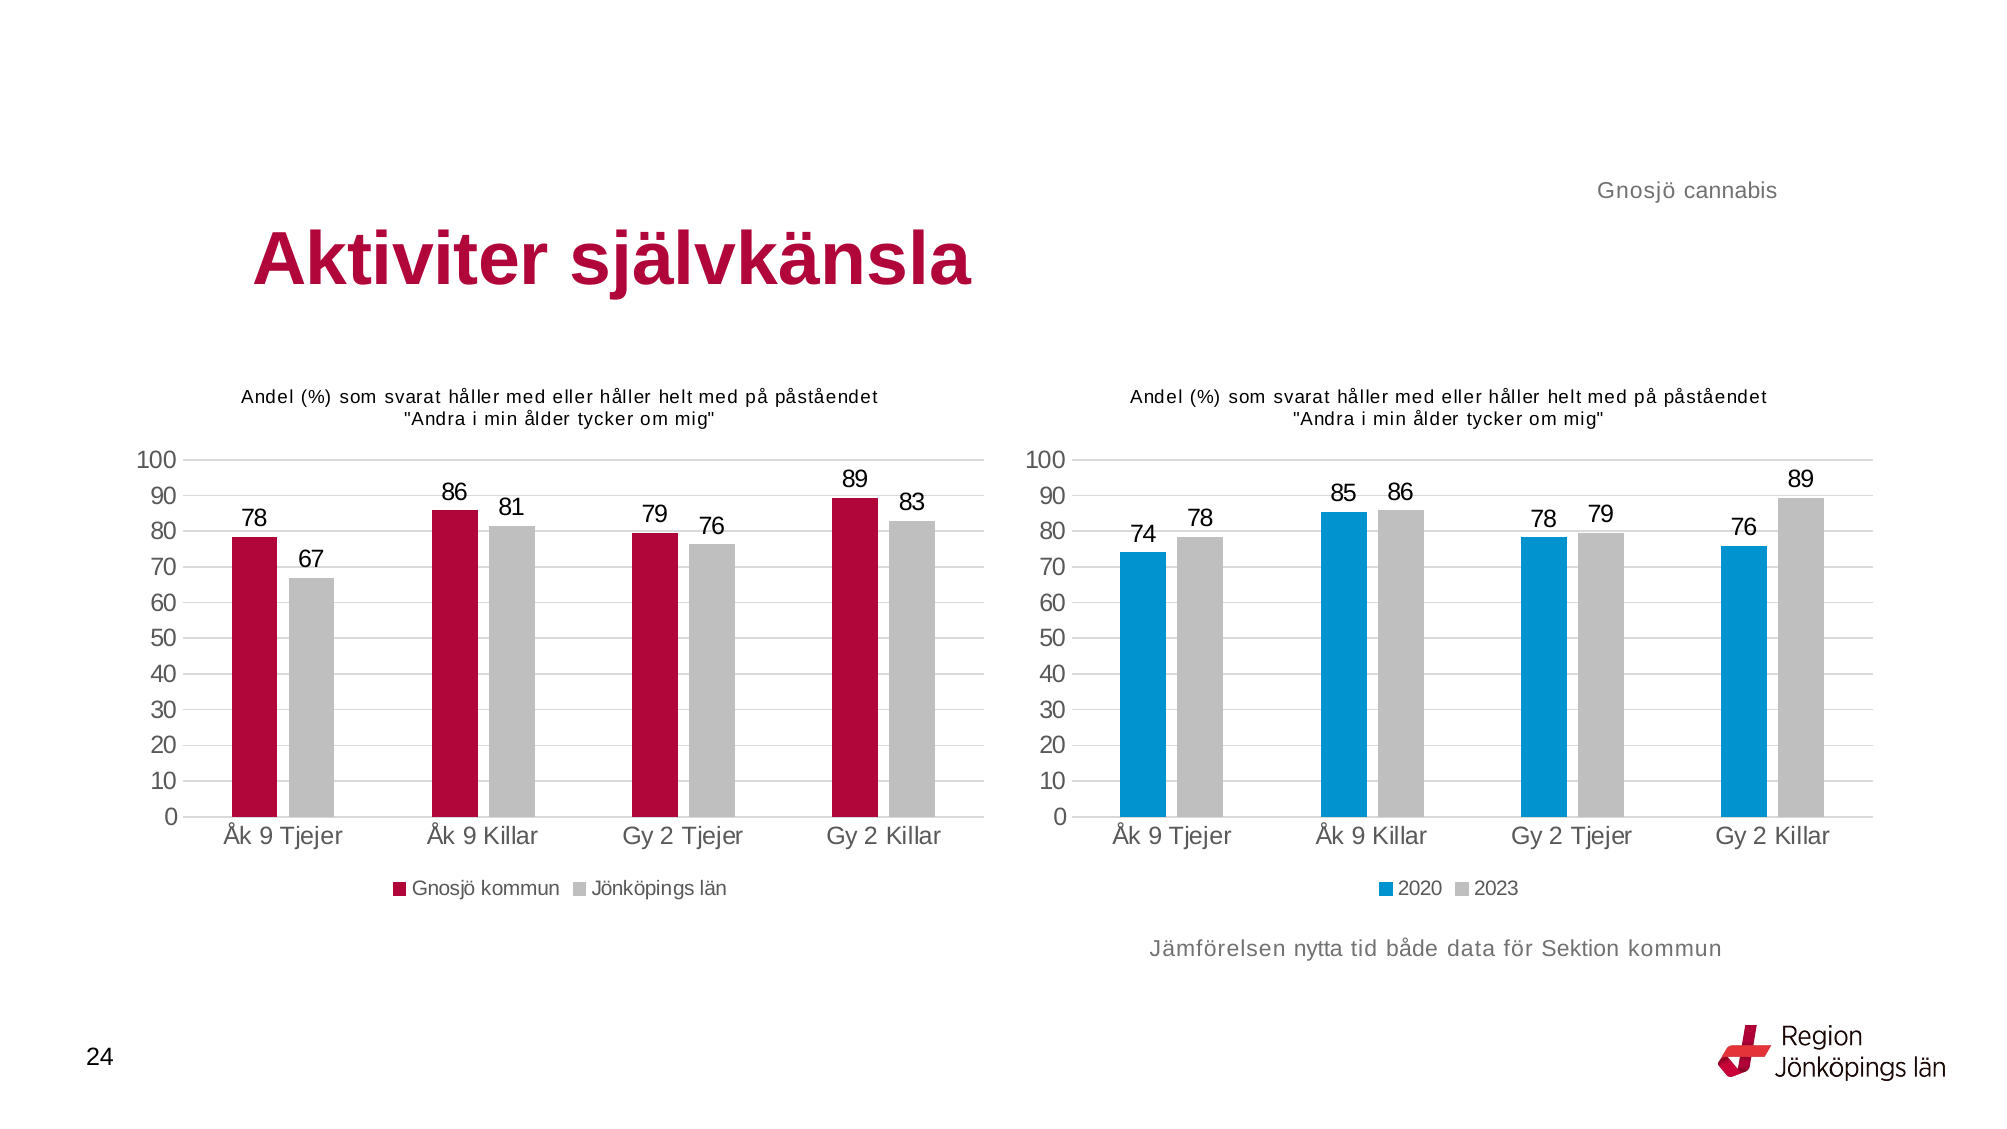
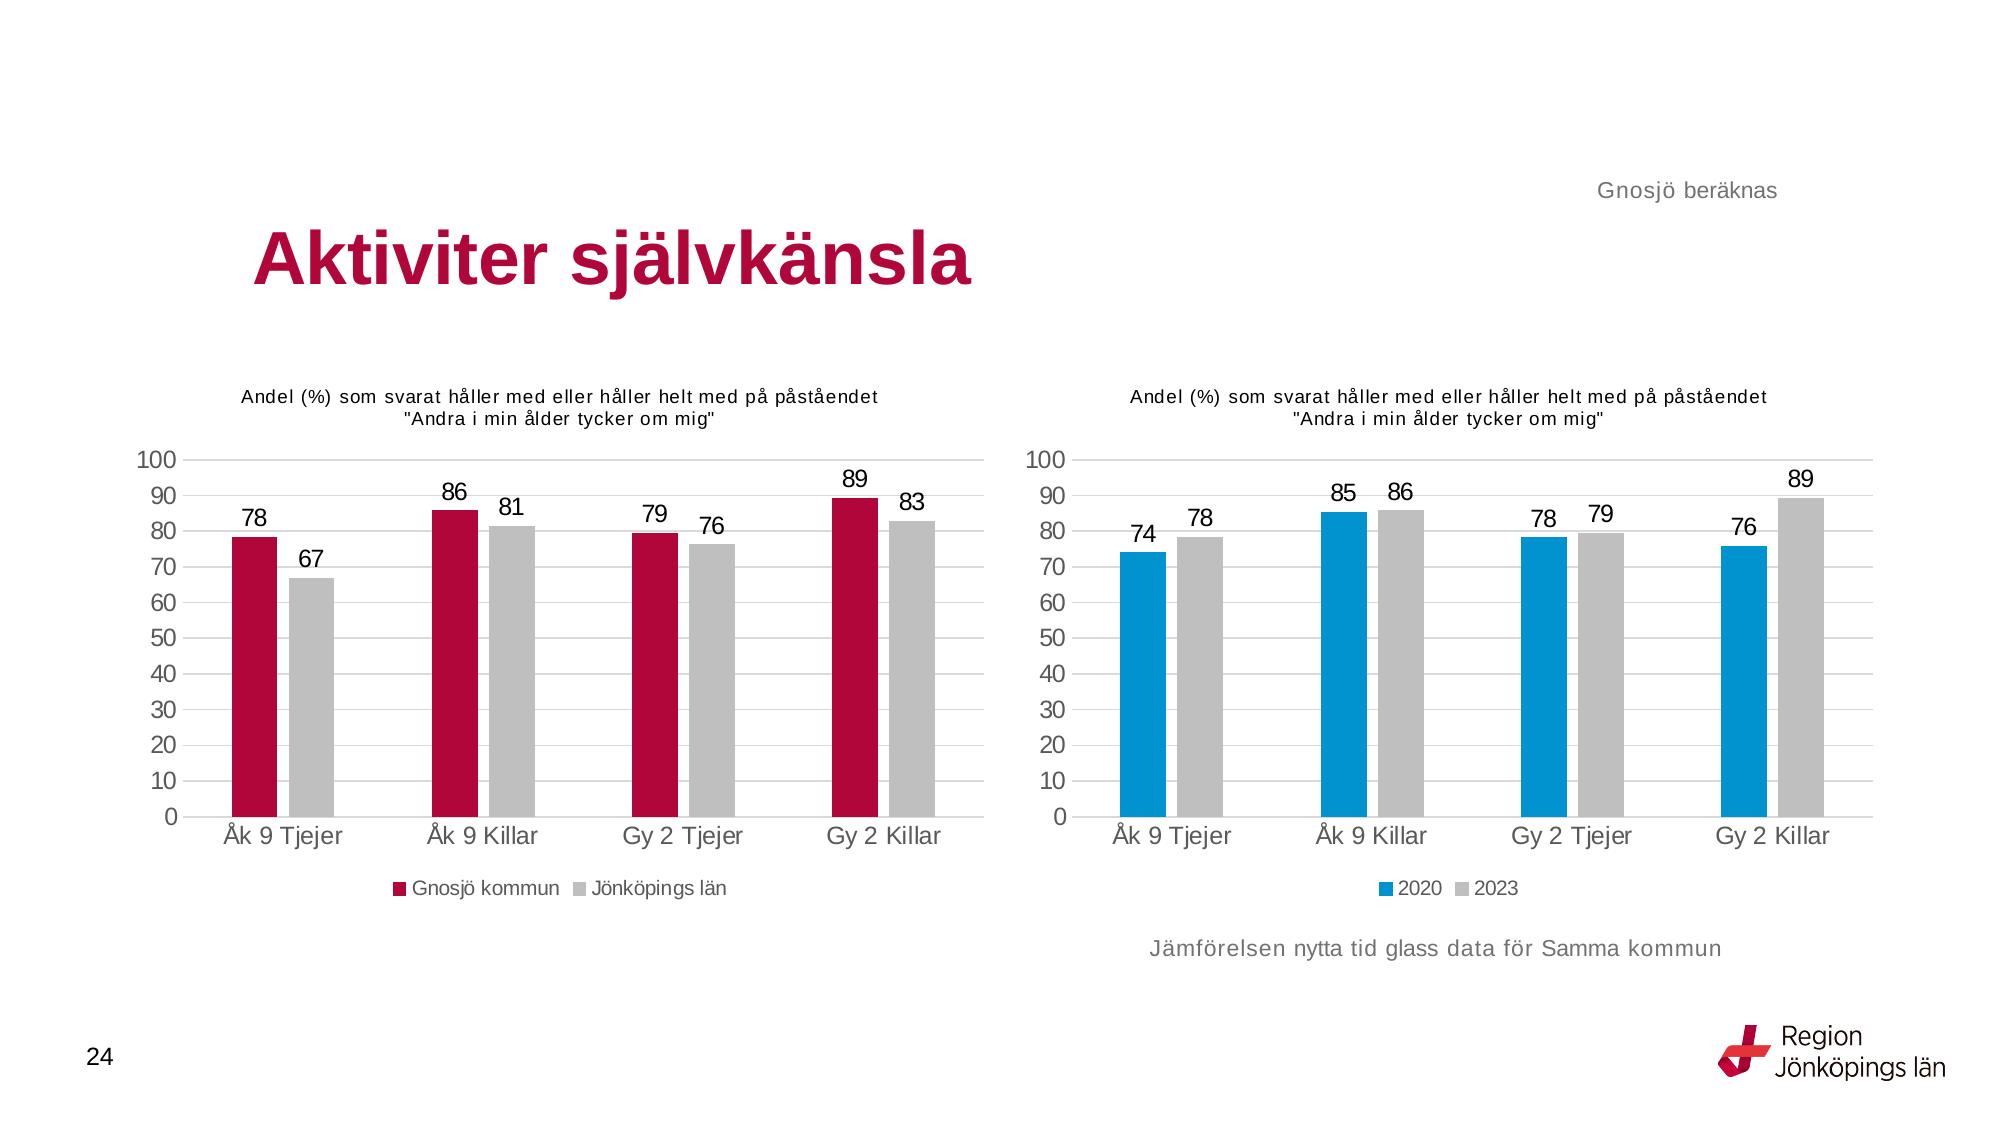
cannabis: cannabis -> beräknas
både: både -> glass
Sektion: Sektion -> Samma
